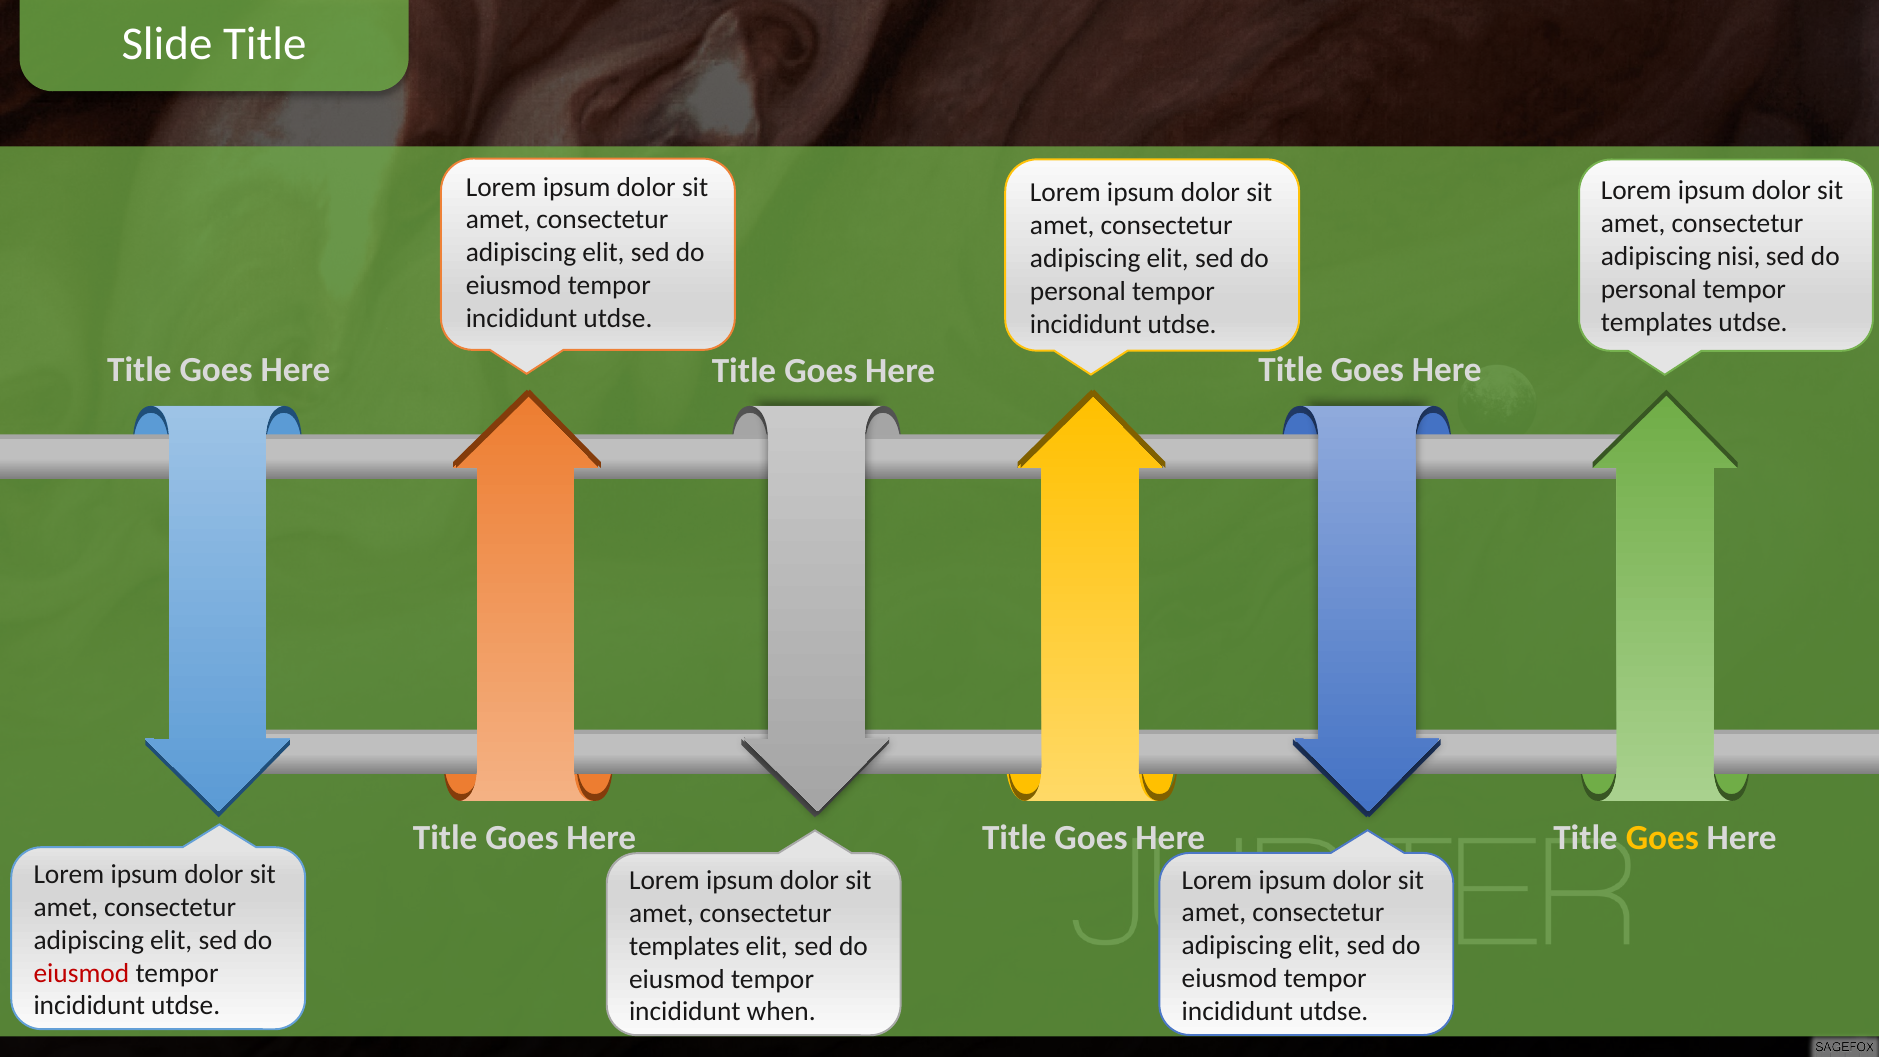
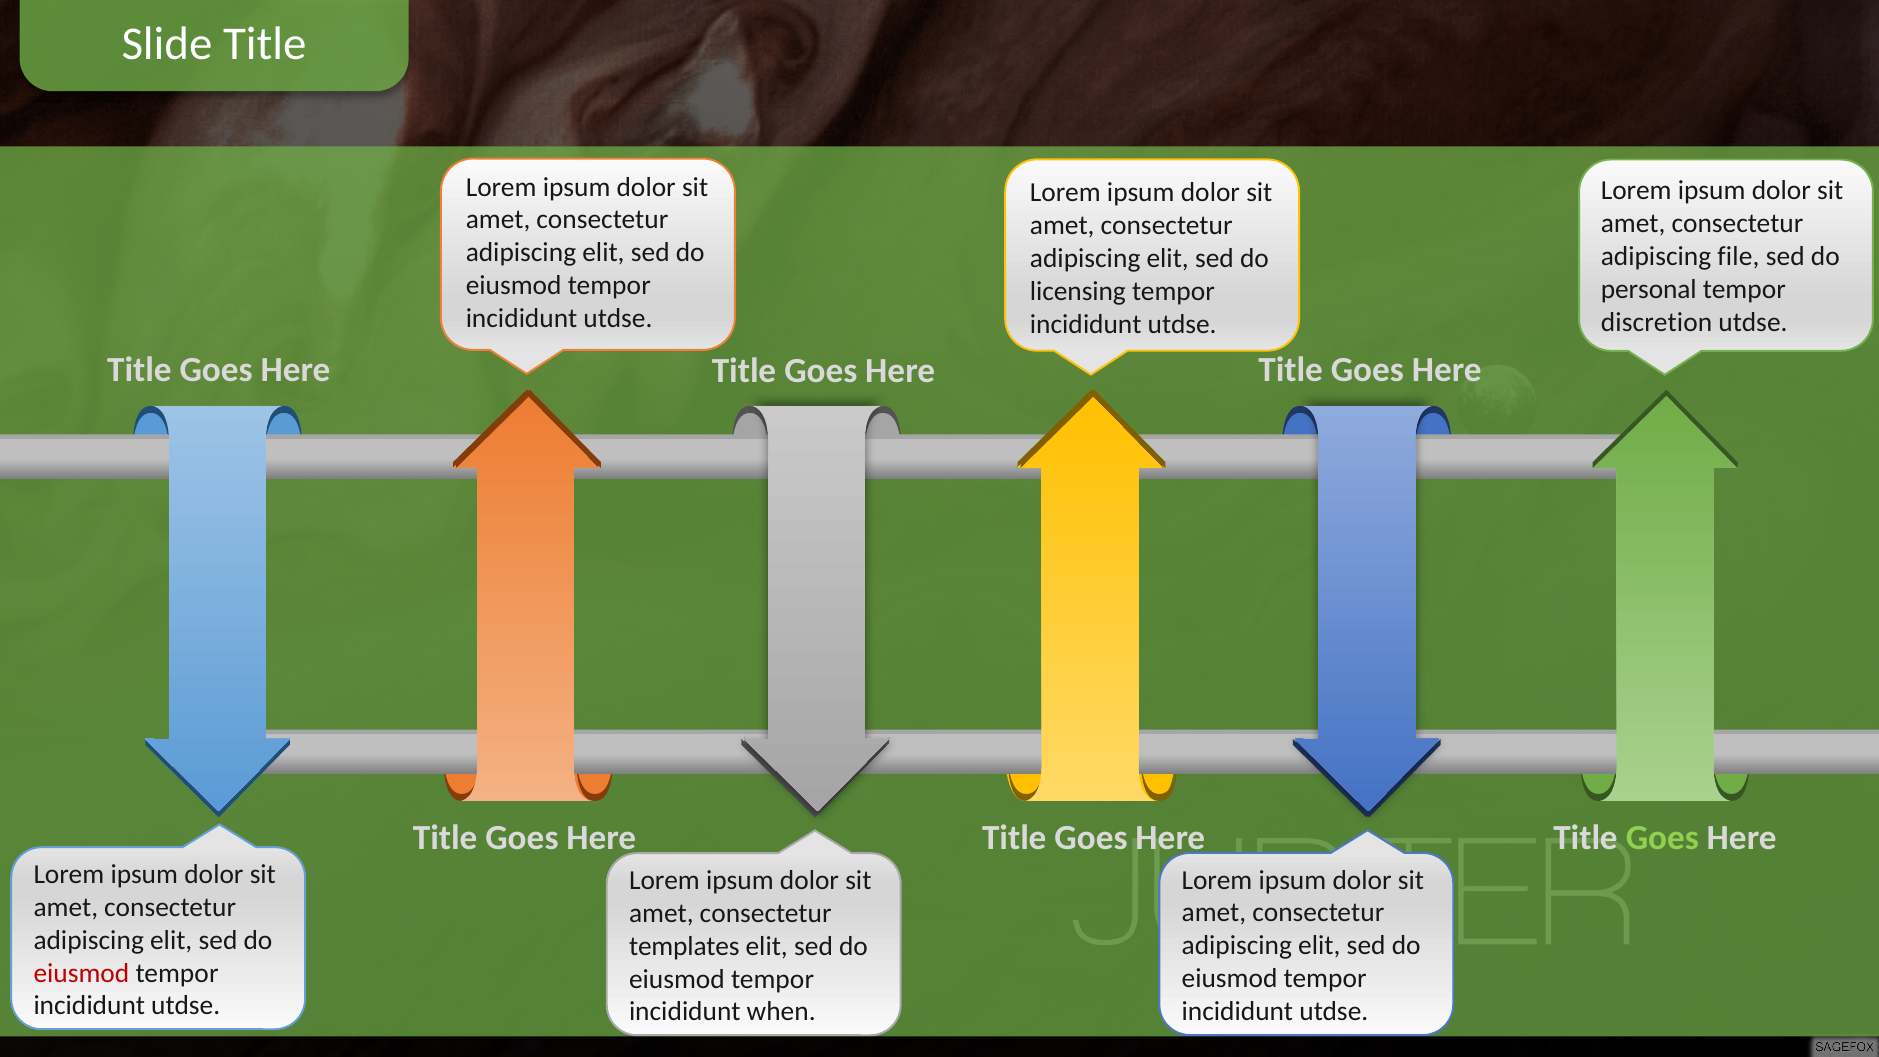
nisi: nisi -> file
personal at (1078, 292): personal -> licensing
templates at (1657, 322): templates -> discretion
Goes at (1662, 838) colour: yellow -> light green
